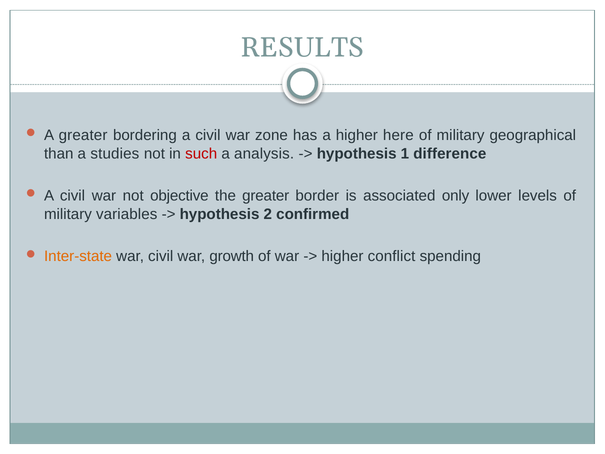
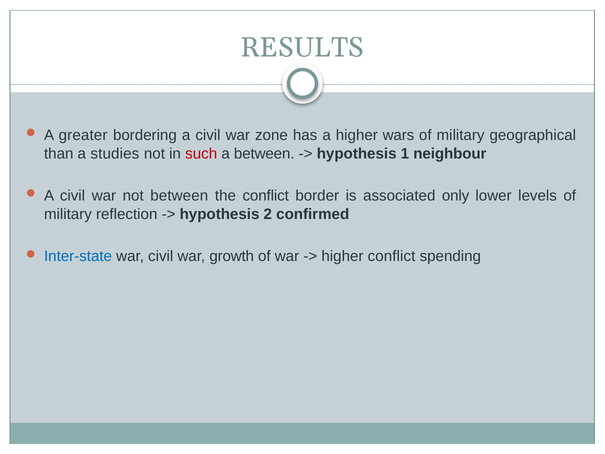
here: here -> wars
a analysis: analysis -> between
difference: difference -> neighbour
not objective: objective -> between
the greater: greater -> conflict
variables: variables -> reflection
Inter-state colour: orange -> blue
